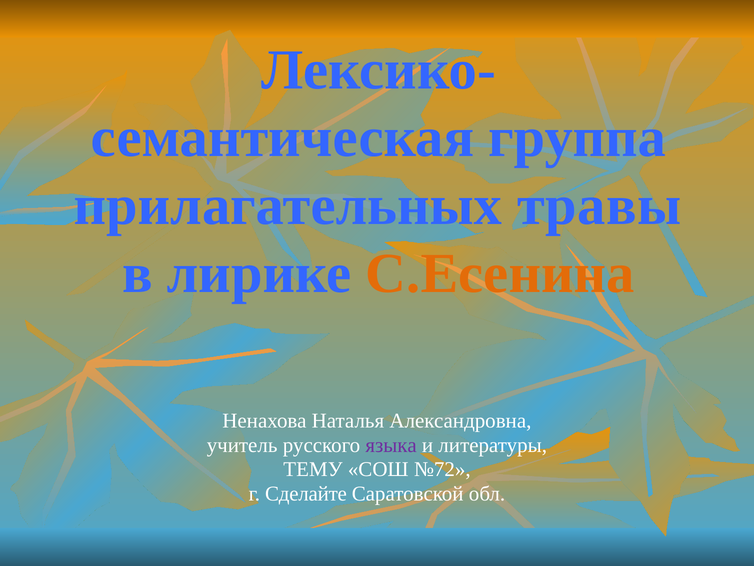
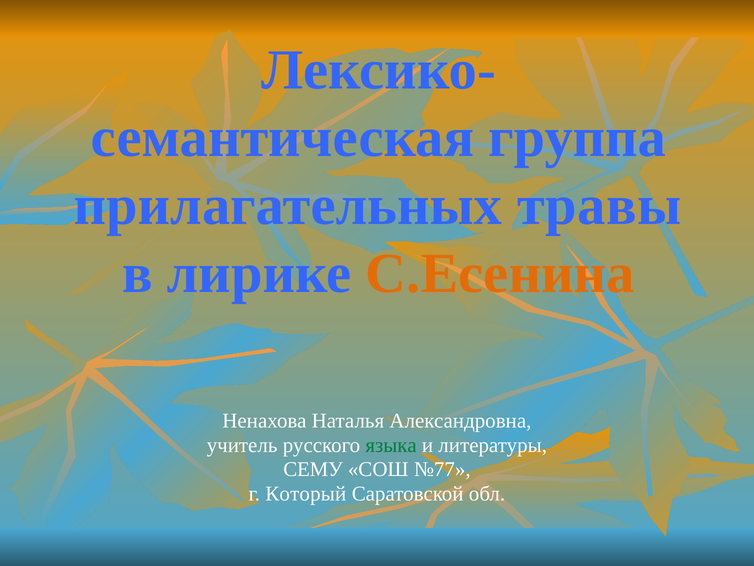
языка colour: purple -> green
ТЕМУ: ТЕМУ -> СЕМУ
№72: №72 -> №77
Сделайте: Сделайте -> Который
